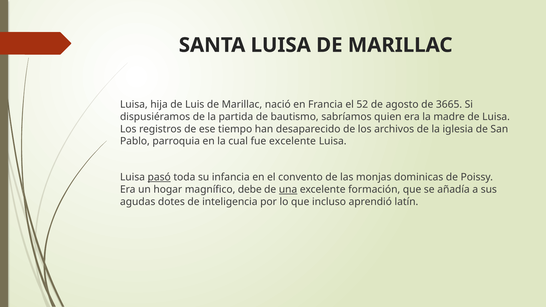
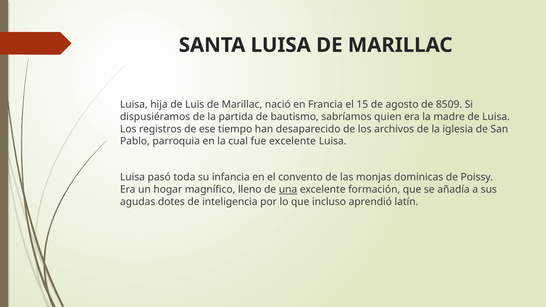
52: 52 -> 15
3665: 3665 -> 8509
pasó underline: present -> none
debe: debe -> lleno
